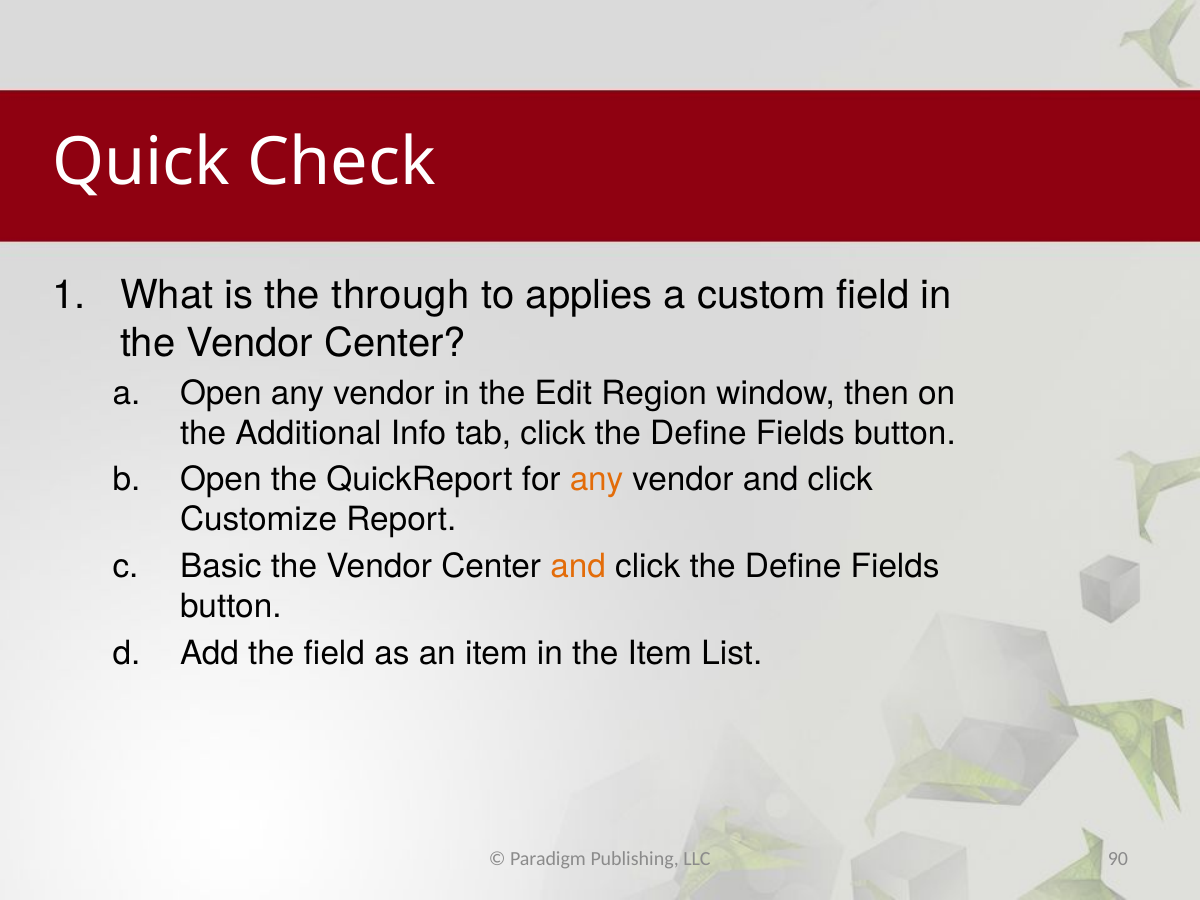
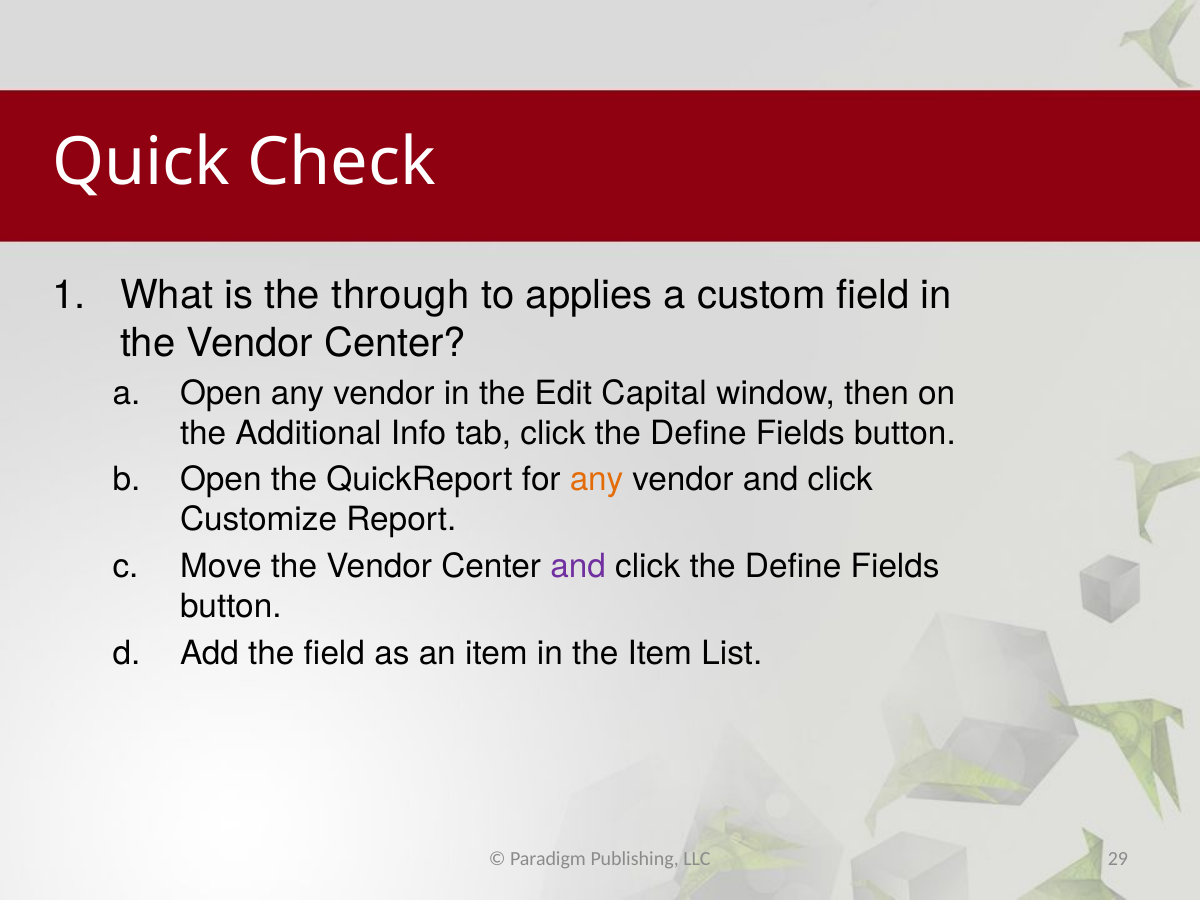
Region: Region -> Capital
Basic: Basic -> Move
and at (578, 566) colour: orange -> purple
90: 90 -> 29
